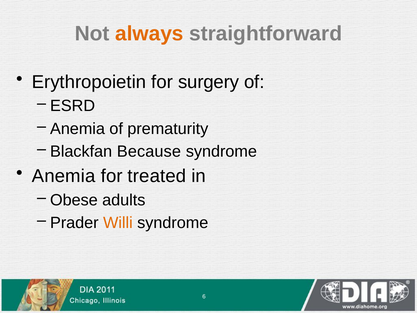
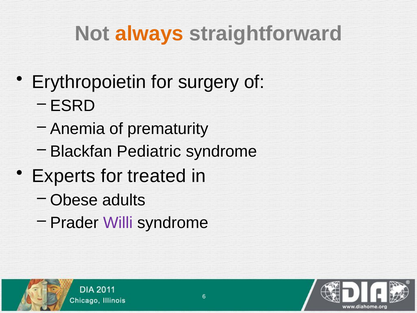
Because: Because -> Pediatric
Anemia at (64, 176): Anemia -> Experts
Willi colour: orange -> purple
